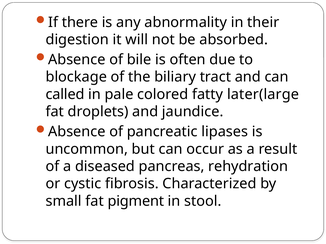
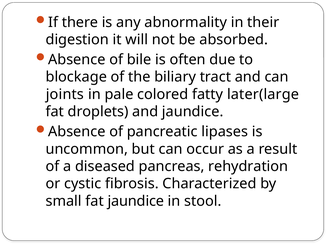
called: called -> joints
fat pigment: pigment -> jaundice
